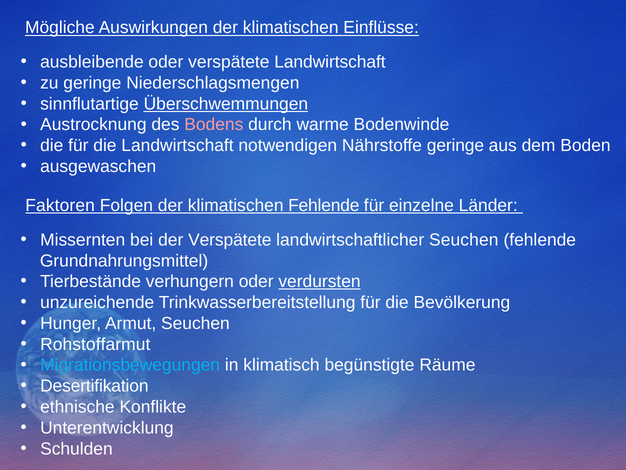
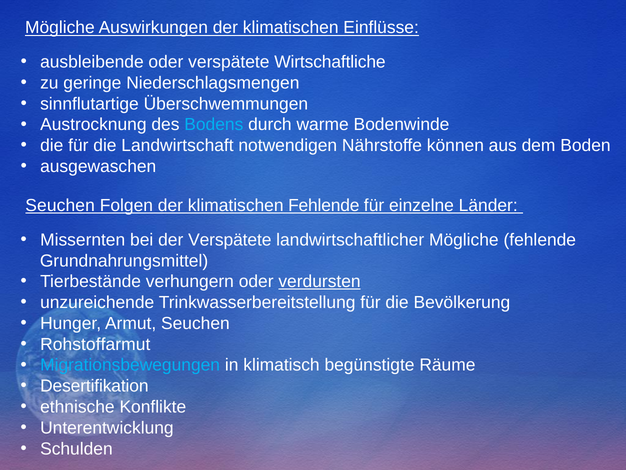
verspätete Landwirtschaft: Landwirtschaft -> Wirtschaftliche
Überschwemmungen underline: present -> none
Bodens colour: pink -> light blue
Nährstoffe geringe: geringe -> können
Faktoren at (60, 205): Faktoren -> Seuchen
landwirtschaftlicher Seuchen: Seuchen -> Mögliche
